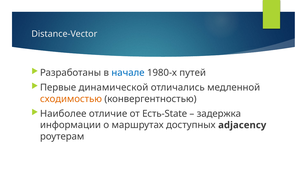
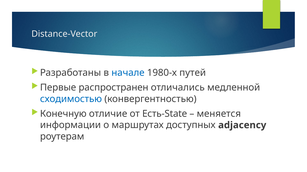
динамической: динамической -> распространен
сходимостью colour: orange -> blue
Наиболее: Наиболее -> Конечную
задержка: задержка -> меняется
